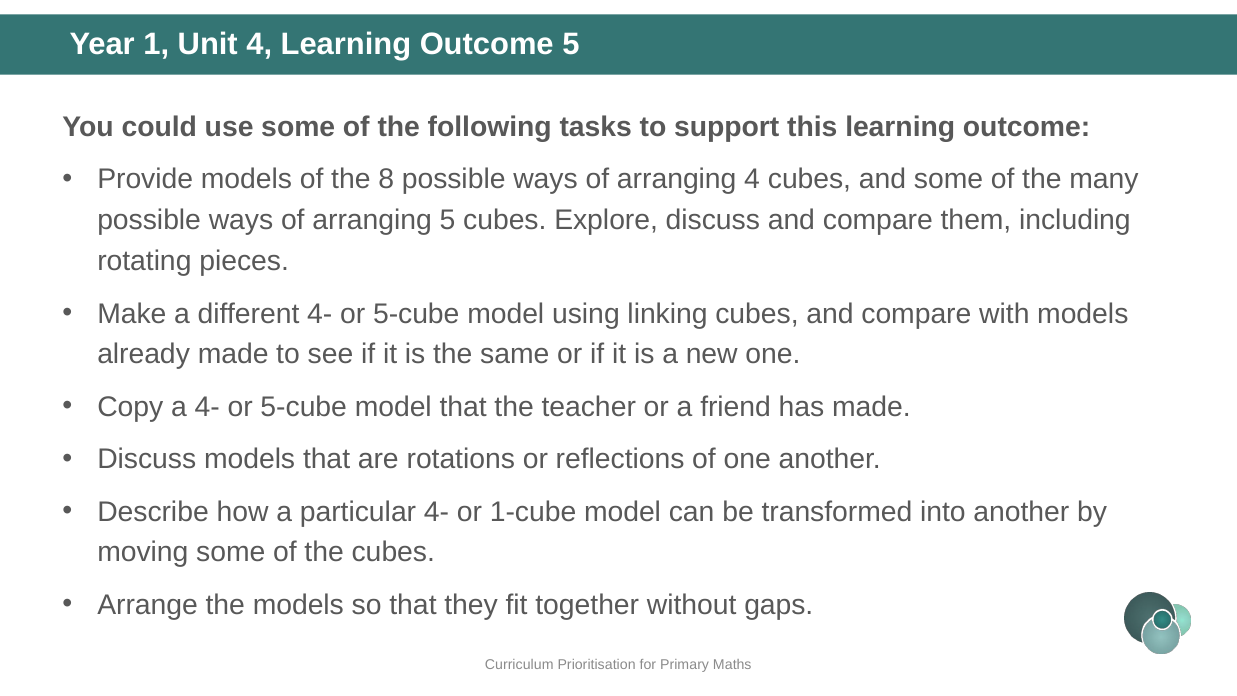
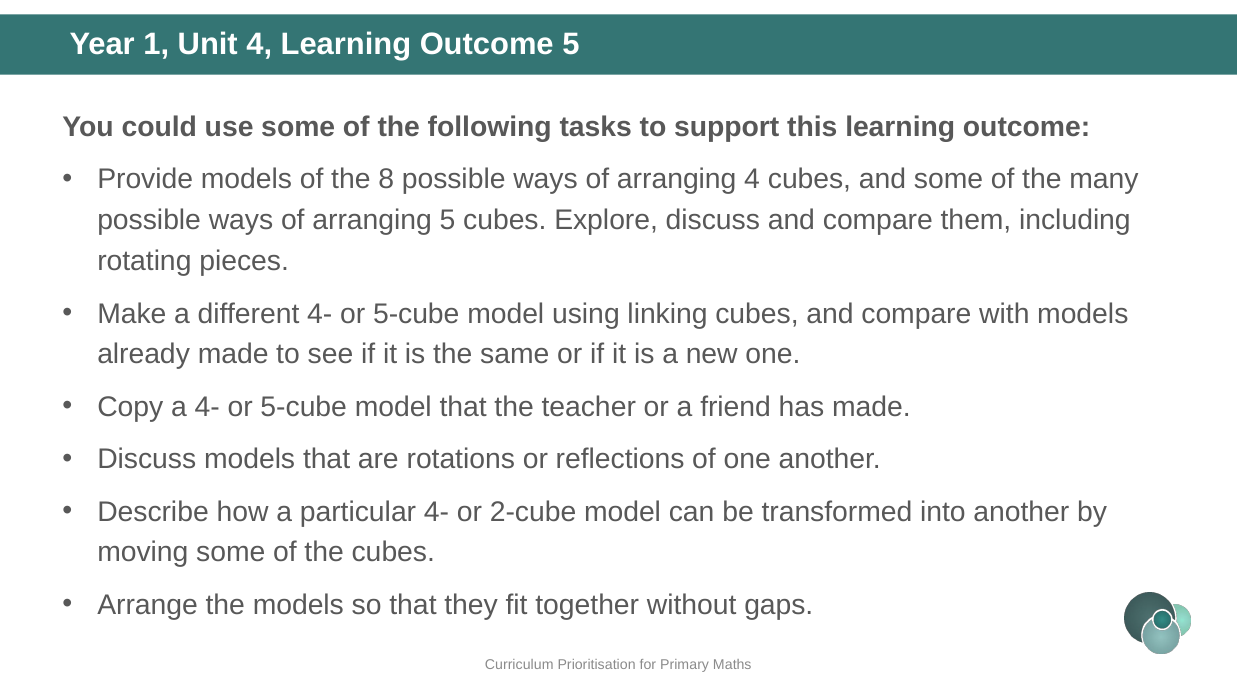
1-cube: 1-cube -> 2-cube
